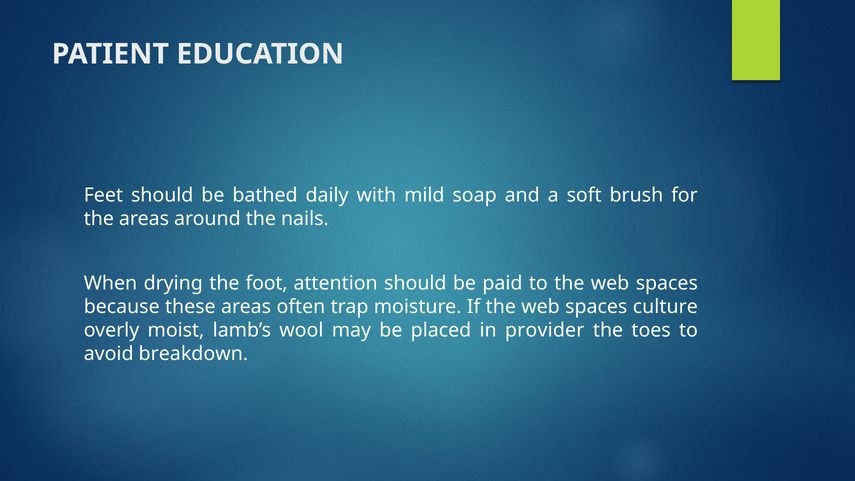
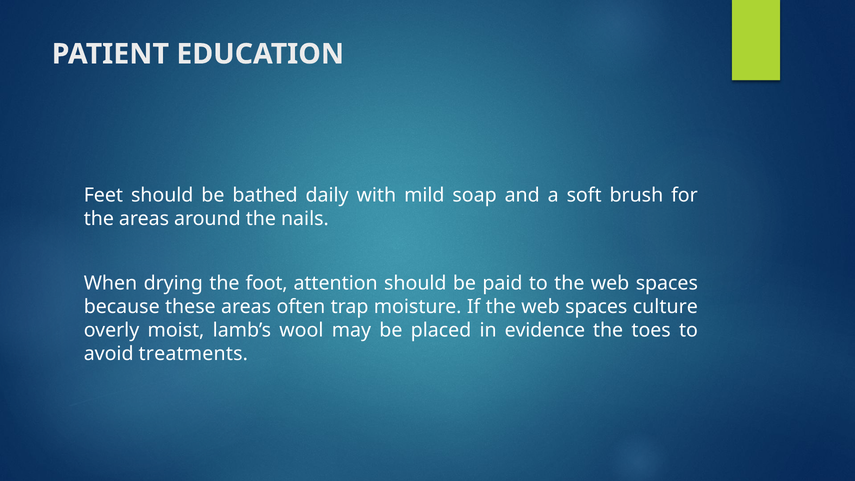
provider: provider -> evidence
breakdown: breakdown -> treatments
